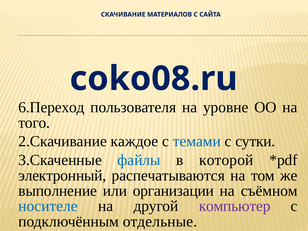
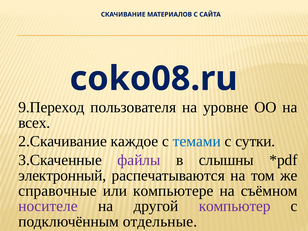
6.Переход: 6.Переход -> 9.Переход
того: того -> всех
файлы colour: blue -> purple
которой: которой -> слышны
выполнение: выполнение -> справочные
организации: организации -> компьютере
носителе colour: blue -> purple
